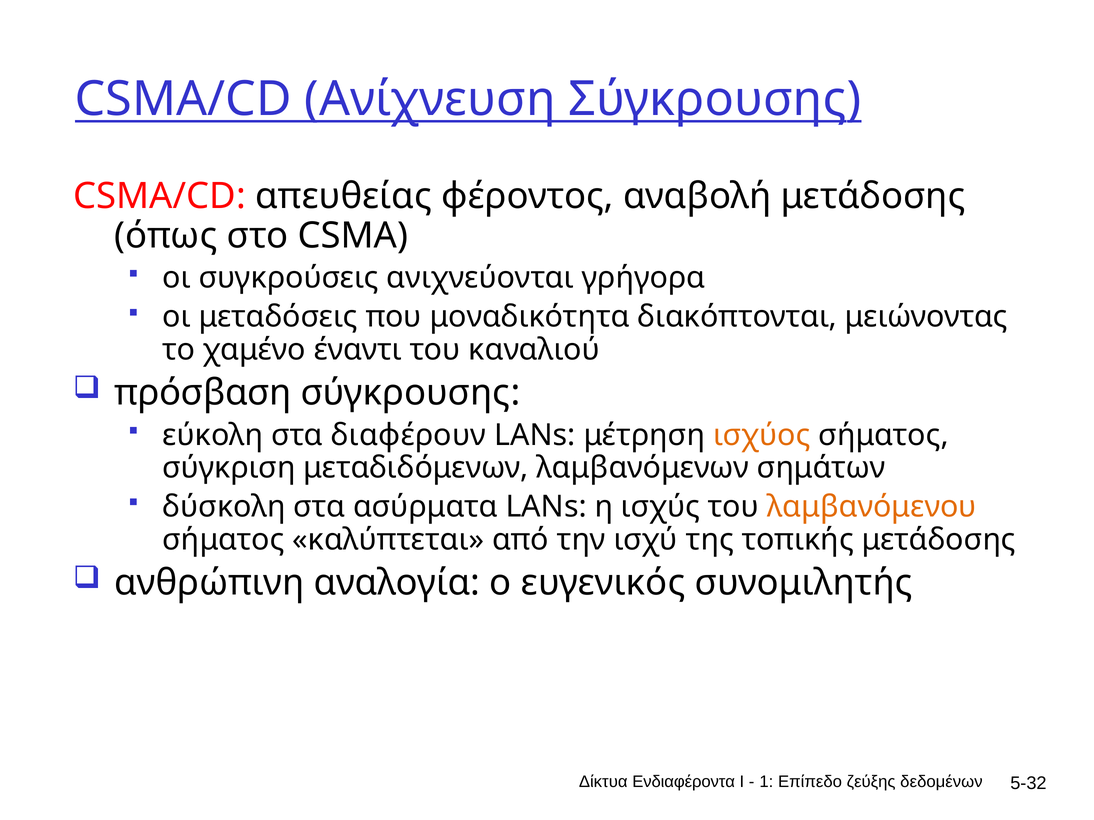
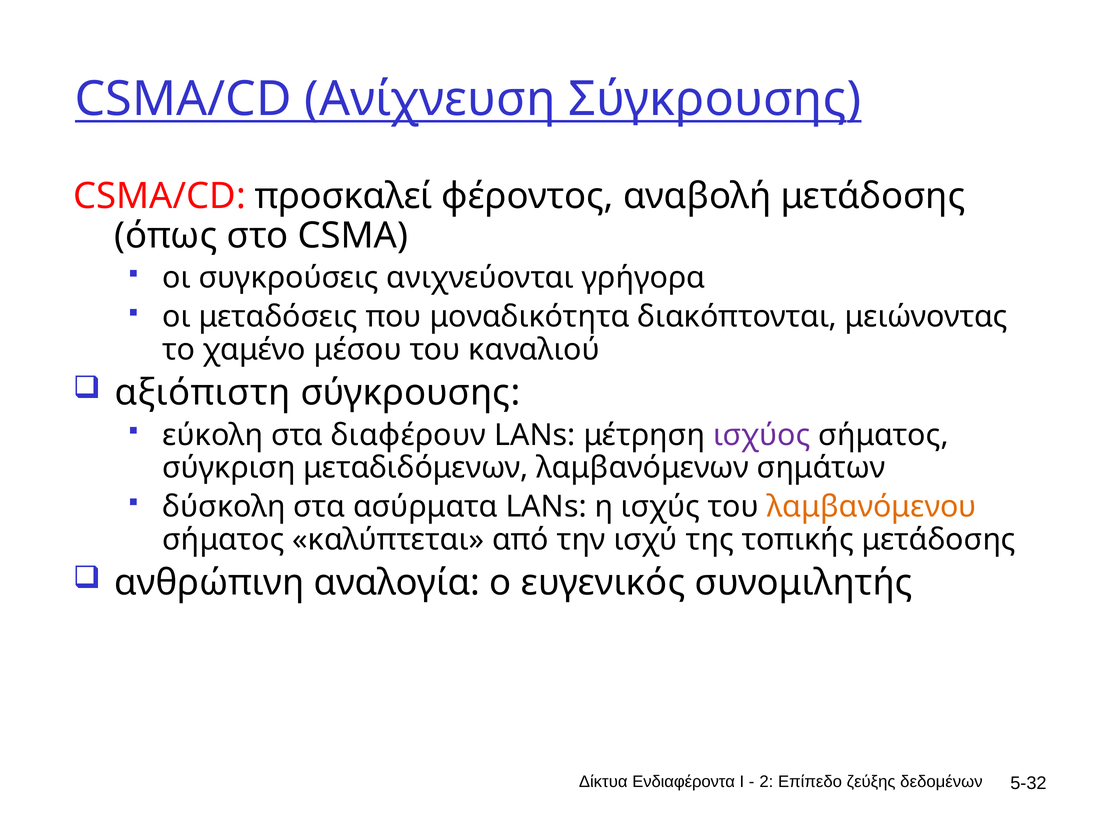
απευθείας: απευθείας -> προσκαλεί
έναντι: έναντι -> μέσου
πρόσβαση: πρόσβαση -> αξιόπιστη
ισχύος colour: orange -> purple
1: 1 -> 2
